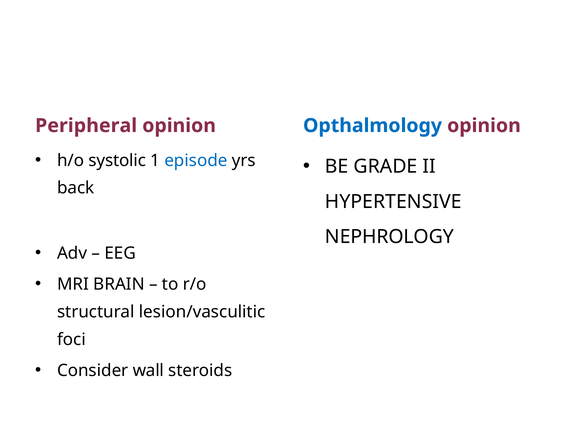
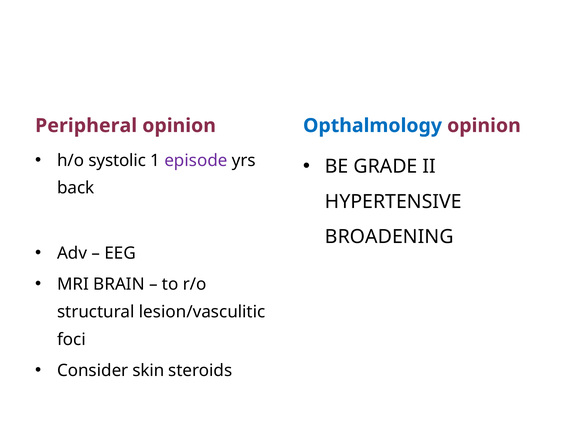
episode colour: blue -> purple
NEPHROLOGY: NEPHROLOGY -> BROADENING
wall: wall -> skin
